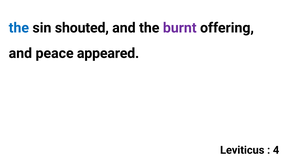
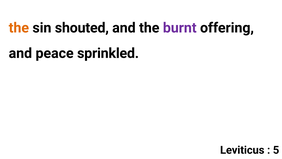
the at (19, 28) colour: blue -> orange
appeared: appeared -> sprinkled
4: 4 -> 5
